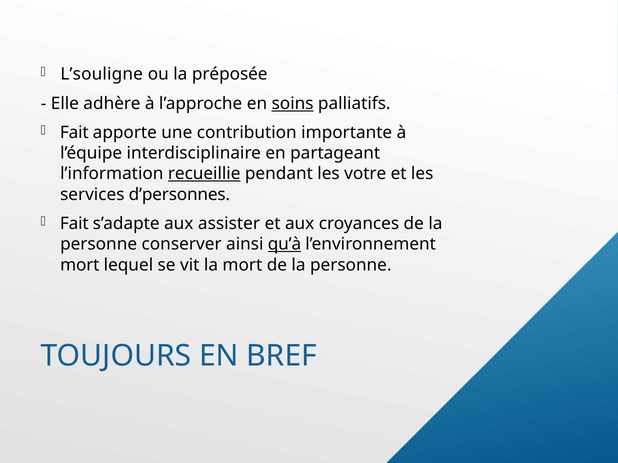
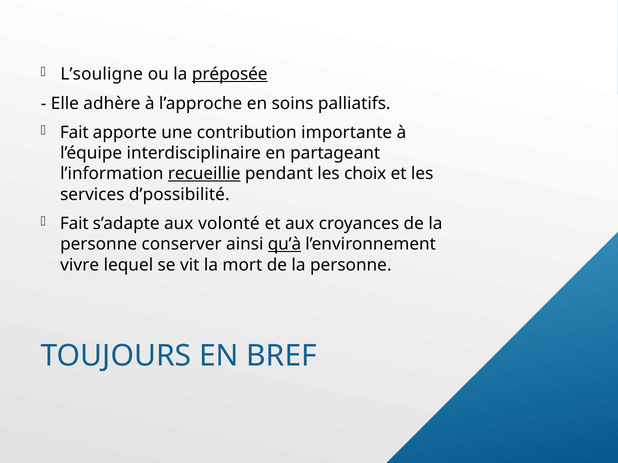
préposée underline: none -> present
soins underline: present -> none
votre: votre -> choix
d’personnes: d’personnes -> d’possibilité
assister: assister -> volonté
mort at (80, 265): mort -> vivre
